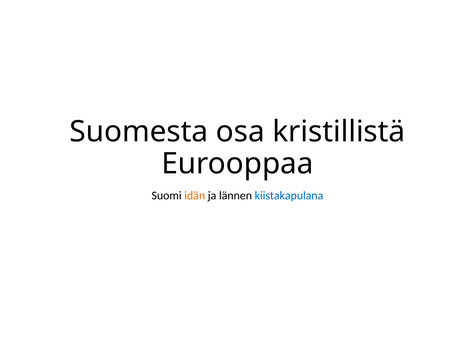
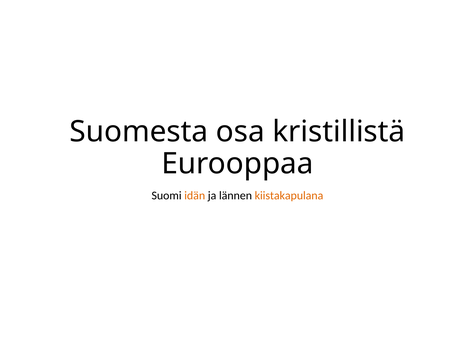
kiistakapulana colour: blue -> orange
